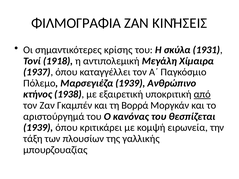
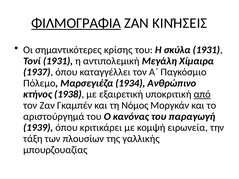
ΦΙΛΜΟΓΡΑΦΙΑ underline: none -> present
Τονί 1918: 1918 -> 1931
Μαρσεγιέζα 1939: 1939 -> 1934
Βορρά: Βορρά -> Νόμος
θεσπίζεται: θεσπίζεται -> παραγωγή
